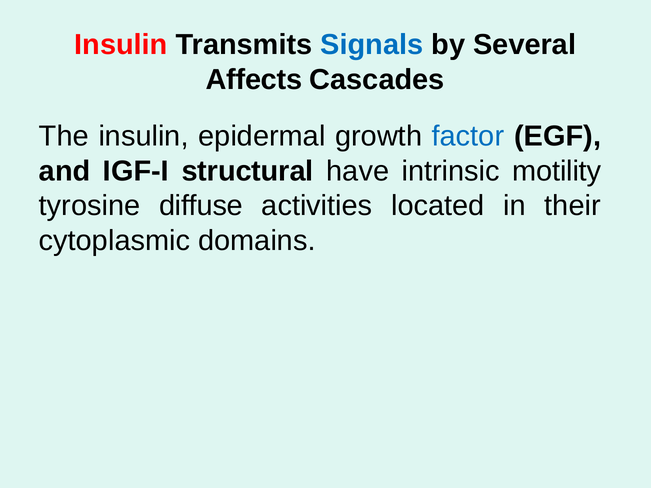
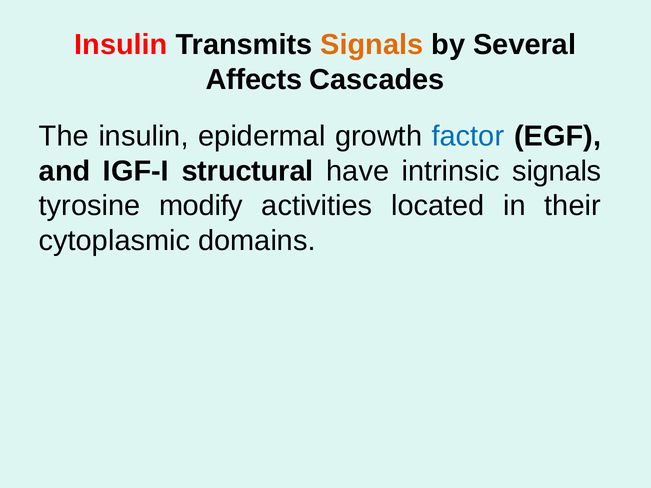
Signals at (372, 45) colour: blue -> orange
intrinsic motility: motility -> signals
diffuse: diffuse -> modify
